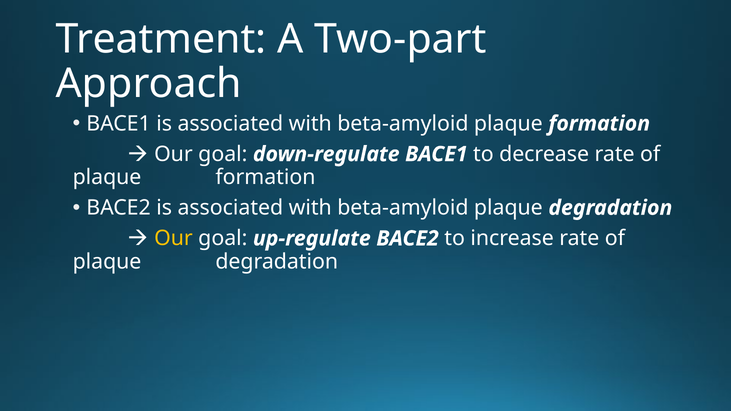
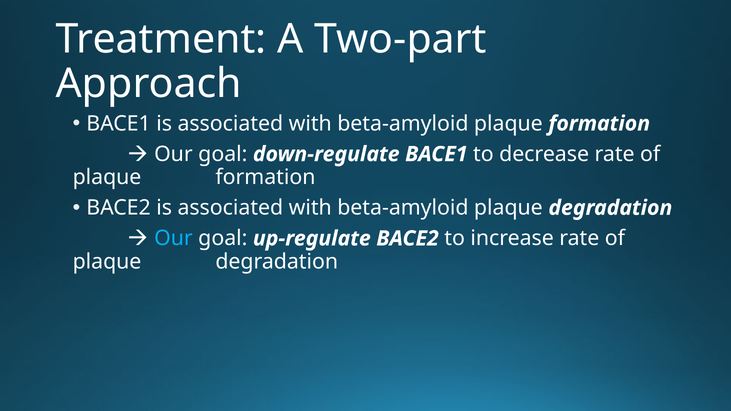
Our at (173, 239) colour: yellow -> light blue
